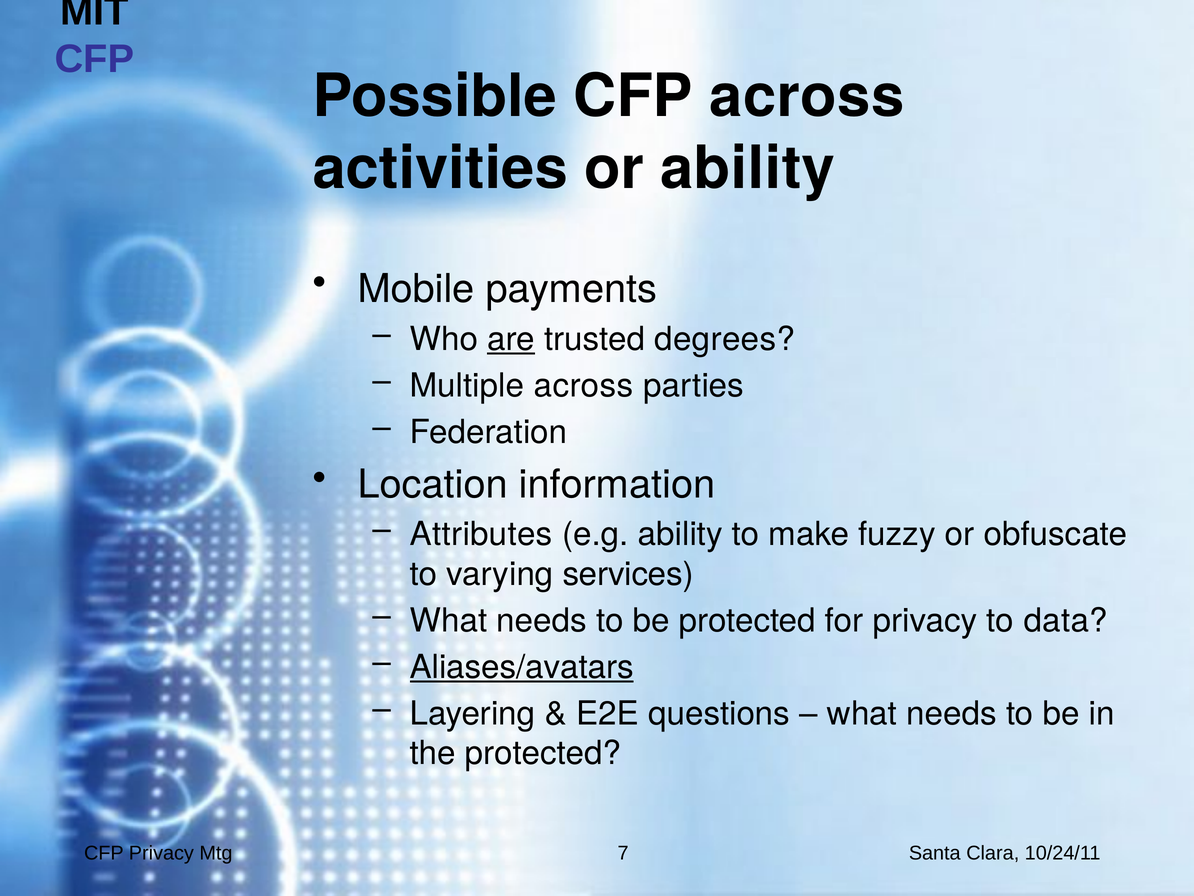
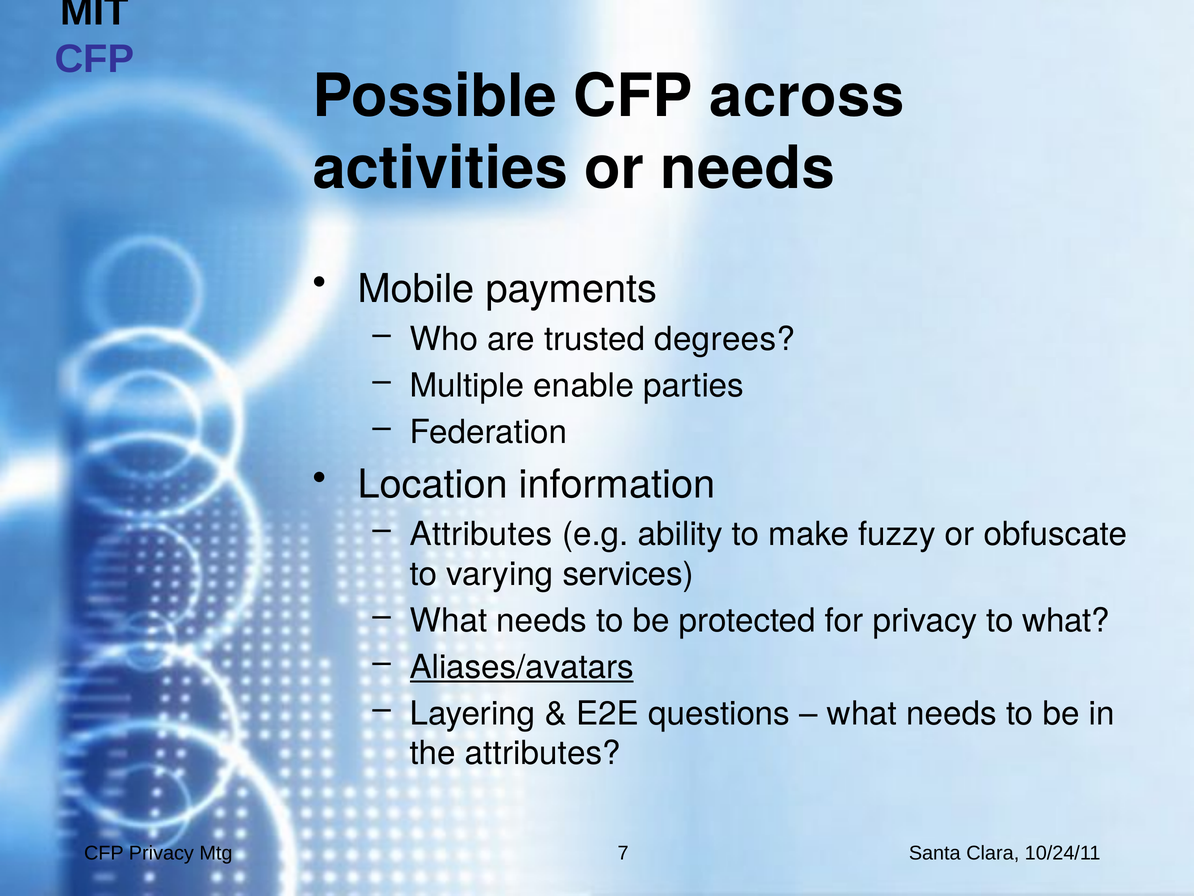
or ability: ability -> needs
are underline: present -> none
Multiple across: across -> enable
to data: data -> what
the protected: protected -> attributes
